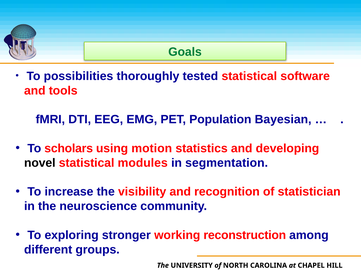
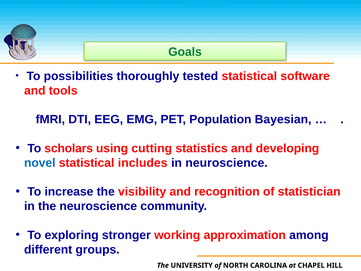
motion: motion -> cutting
novel colour: black -> blue
modules: modules -> includes
in segmentation: segmentation -> neuroscience
reconstruction: reconstruction -> approximation
